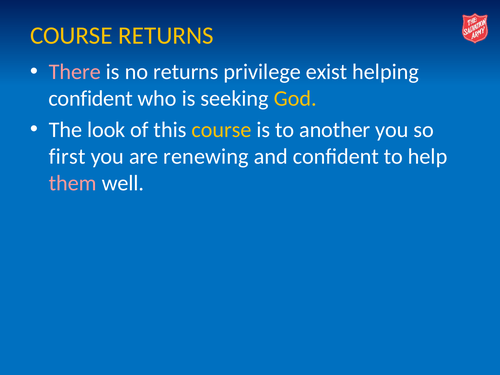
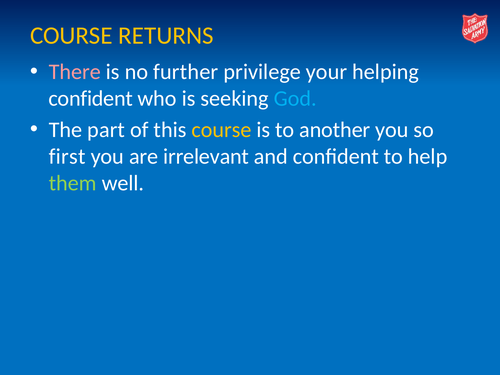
no returns: returns -> further
exist: exist -> your
God colour: yellow -> light blue
look: look -> part
renewing: renewing -> irrelevant
them colour: pink -> light green
